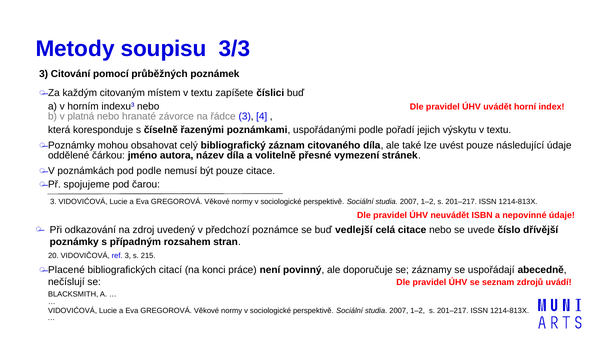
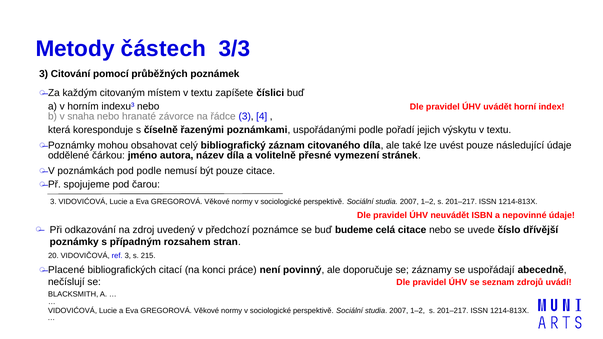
soupisu: soupisu -> částech
platná: platná -> snaha
vedlejší: vedlejší -> budeme
